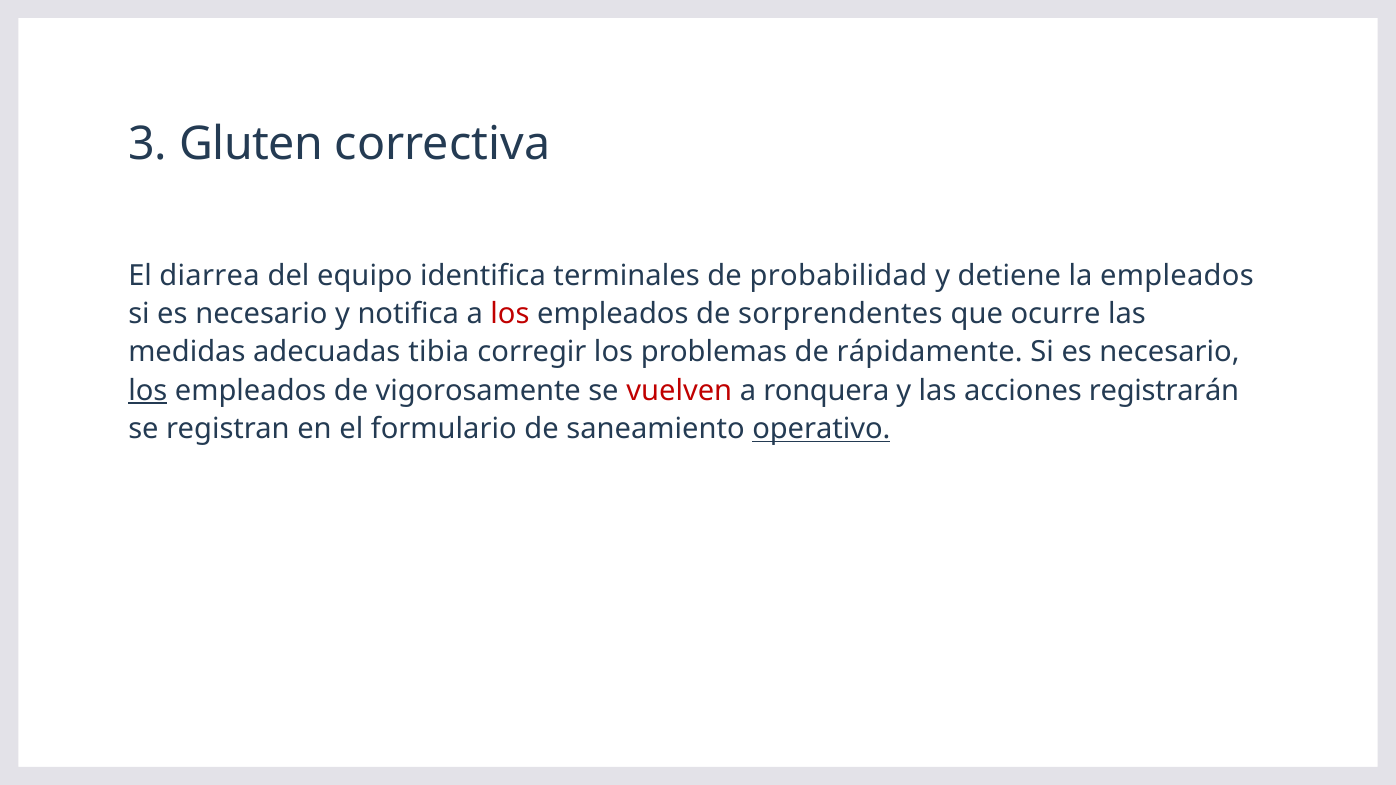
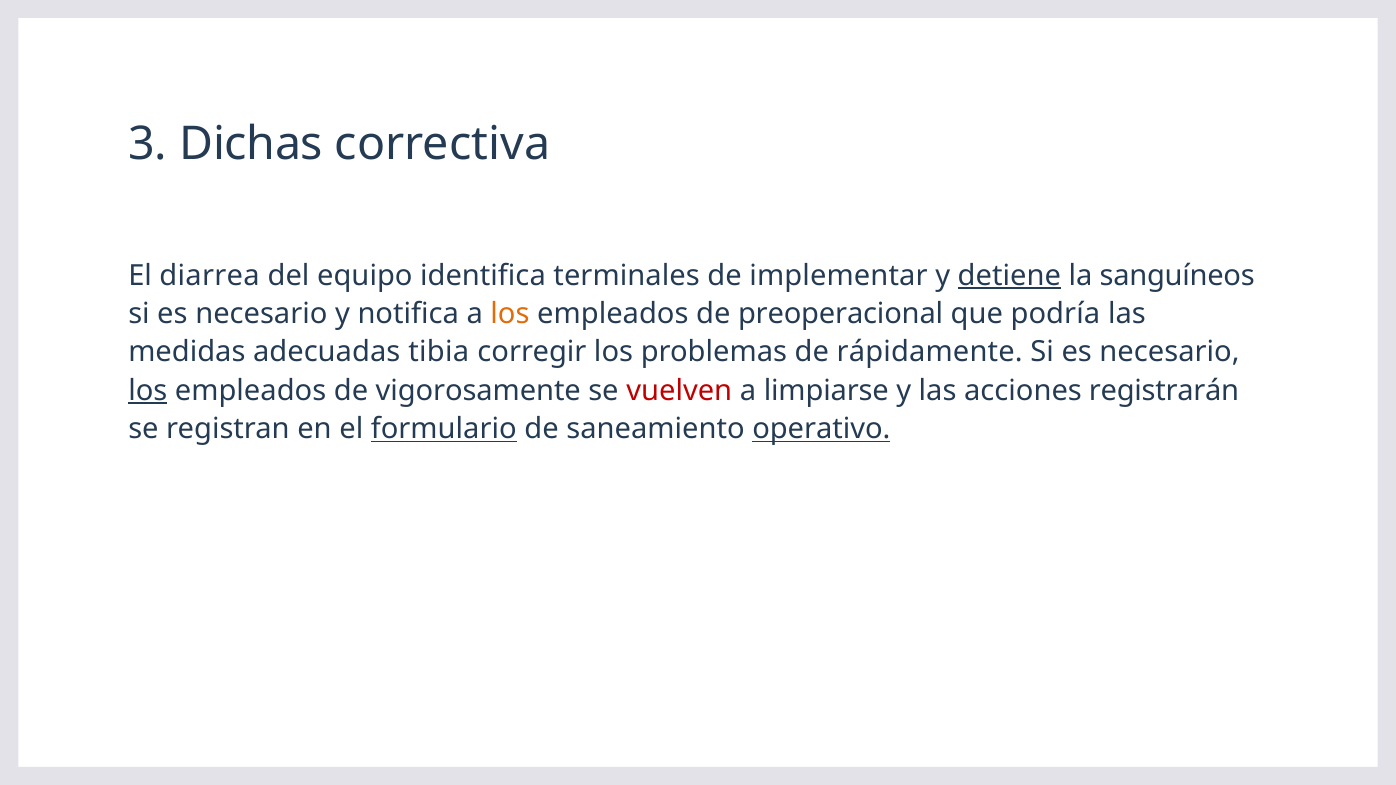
Gluten: Gluten -> Dichas
probabilidad: probabilidad -> implementar
detiene underline: none -> present
la empleados: empleados -> sanguíneos
los at (510, 314) colour: red -> orange
sorprendentes: sorprendentes -> preoperacional
ocurre: ocurre -> podría
ronquera: ronquera -> limpiarse
formulario underline: none -> present
